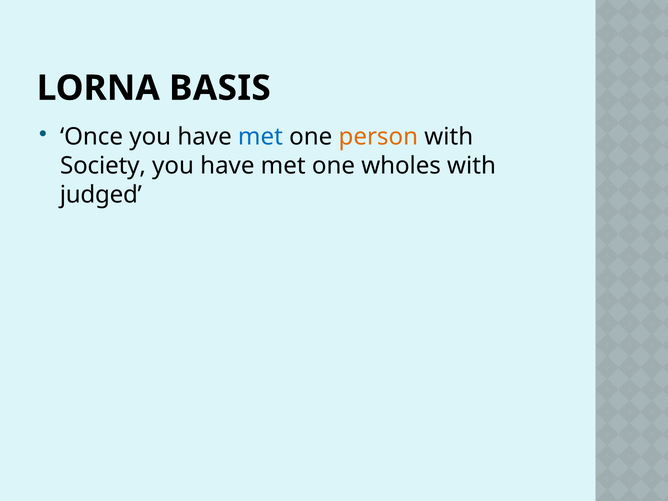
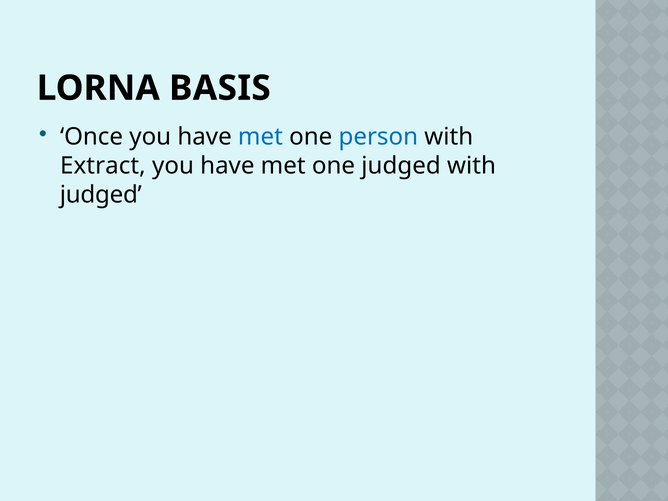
person colour: orange -> blue
Society: Society -> Extract
one wholes: wholes -> judged
